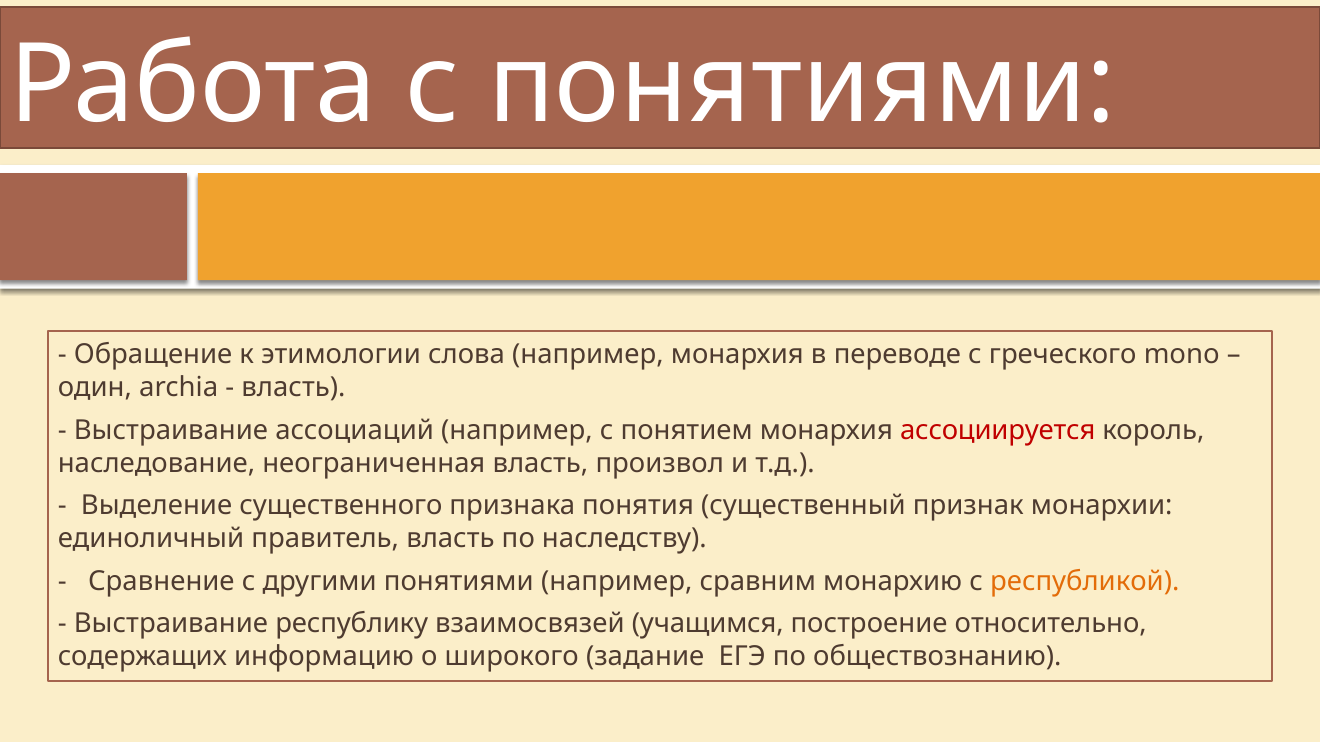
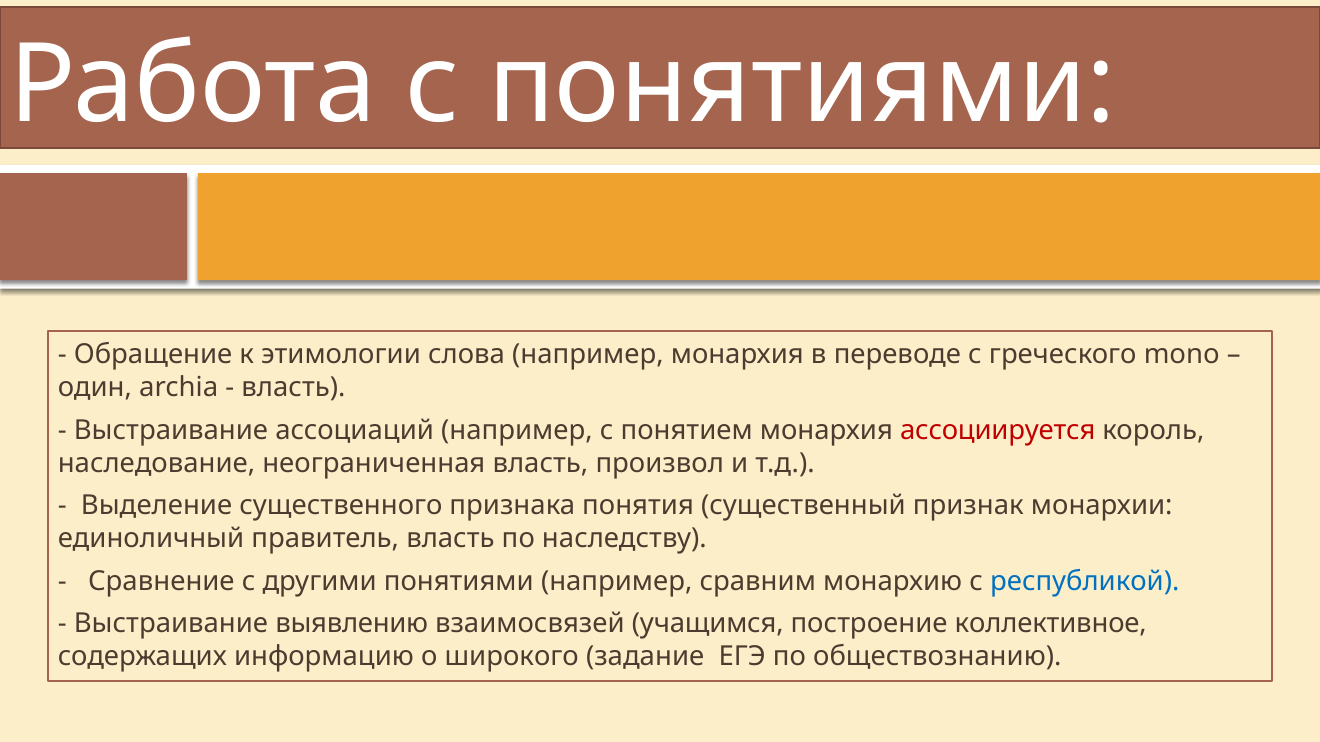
республикой colour: orange -> blue
республику: республику -> выявлению
относительно: относительно -> коллективное
